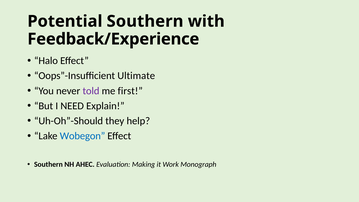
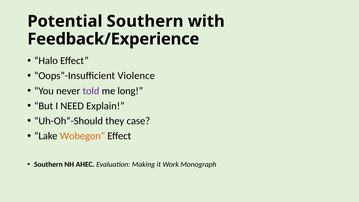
Ultimate: Ultimate -> Violence
first: first -> long
help: help -> case
Wobegon colour: blue -> orange
